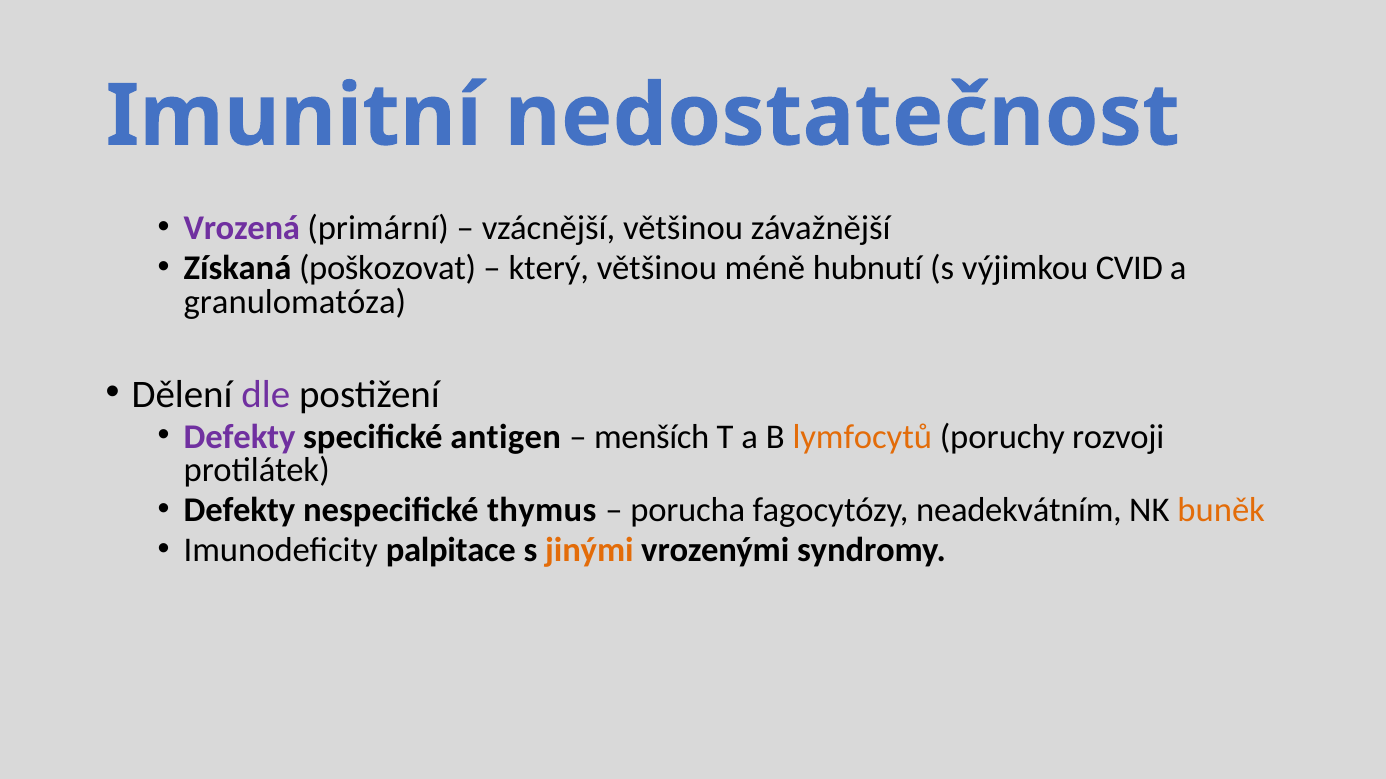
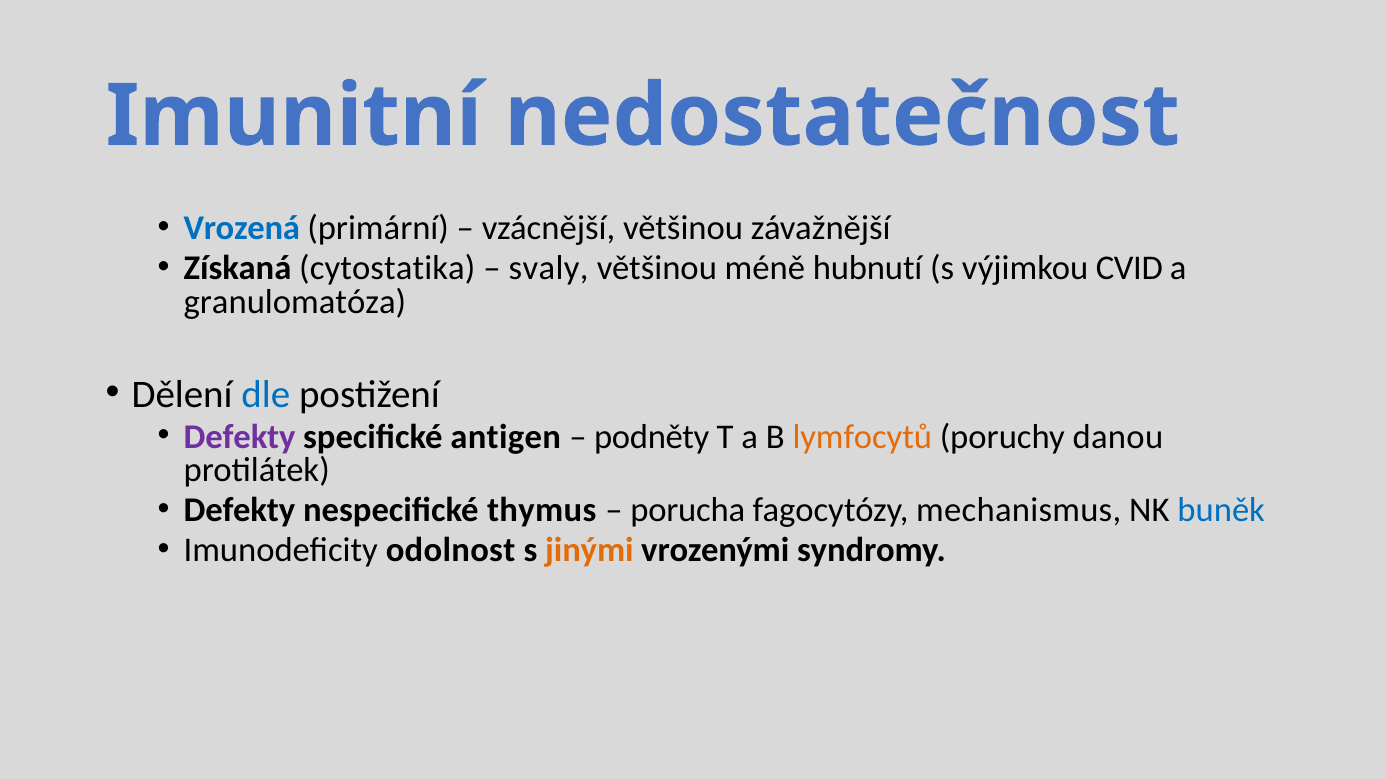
Vrozená colour: purple -> blue
poškozovat: poškozovat -> cytostatika
který: který -> svaly
dle colour: purple -> blue
menších: menších -> podněty
rozvoji: rozvoji -> danou
neadekvátním: neadekvátním -> mechanismus
buněk colour: orange -> blue
palpitace: palpitace -> odolnost
